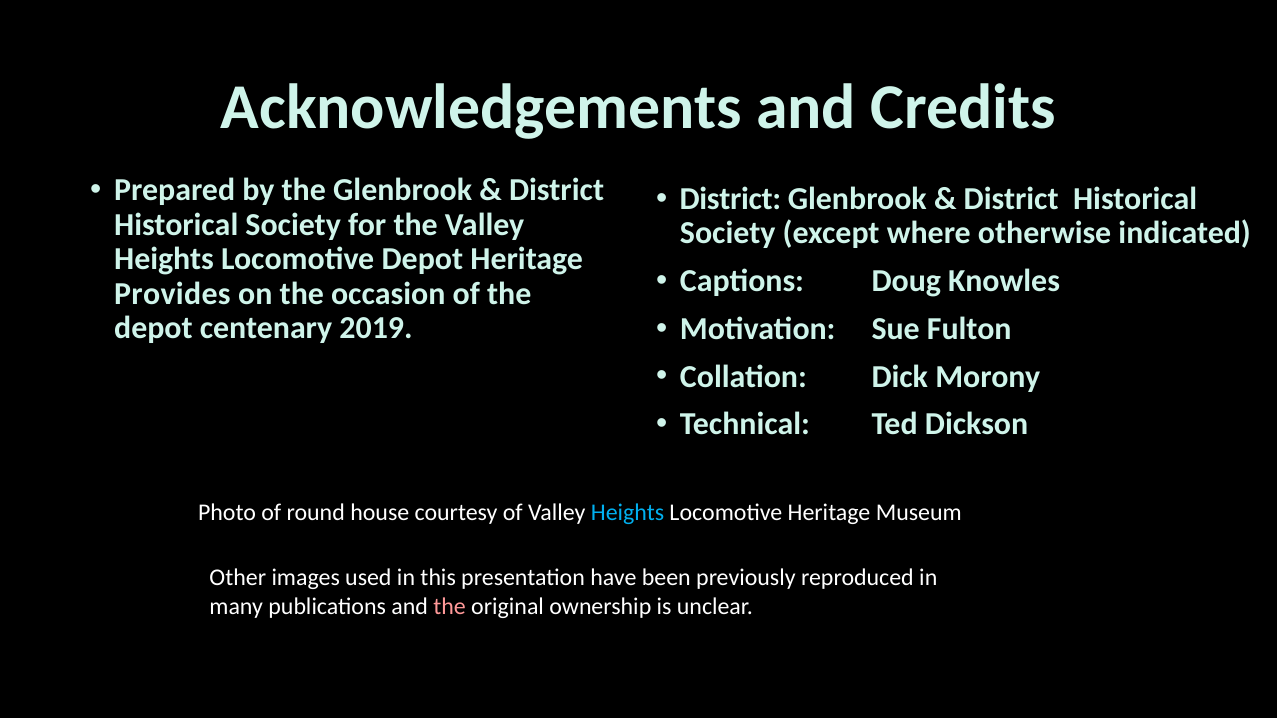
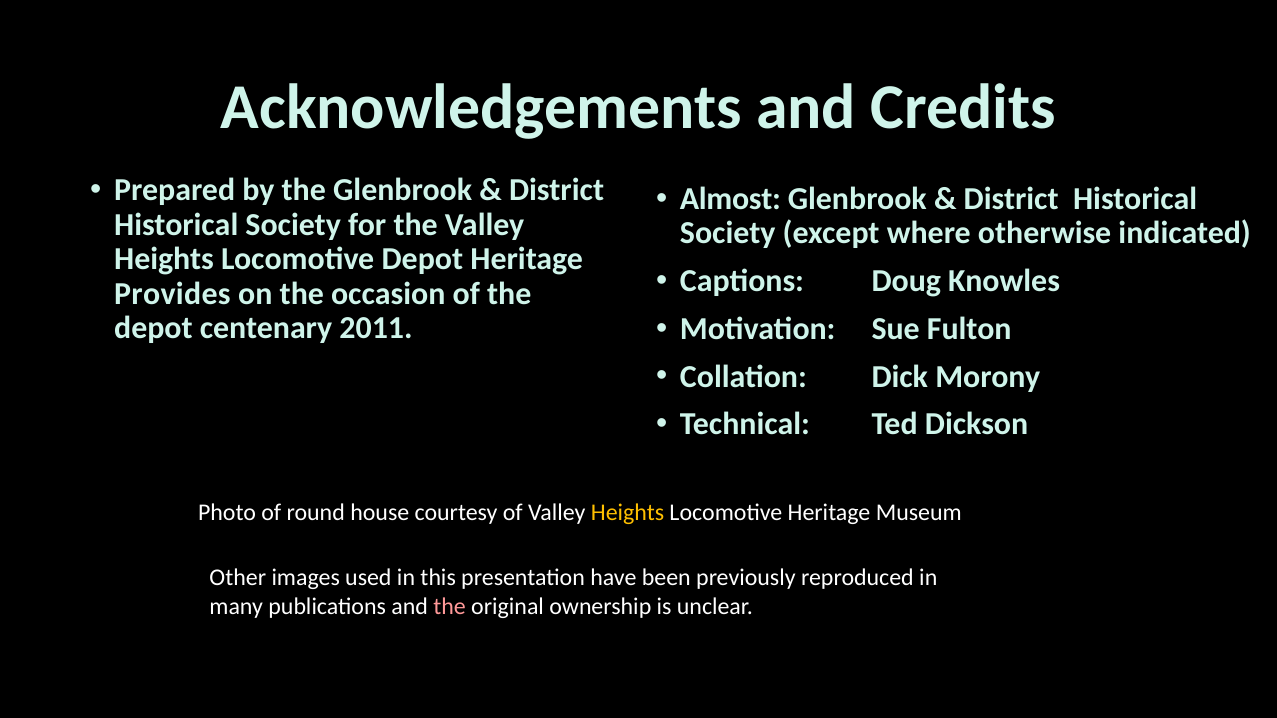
District at (730, 199): District -> Almost
2019: 2019 -> 2011
Heights at (628, 512) colour: light blue -> yellow
